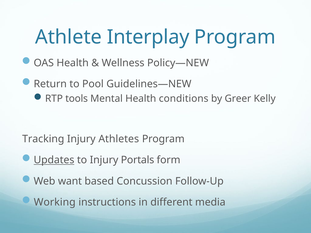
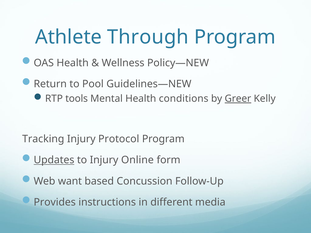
Interplay: Interplay -> Through
Greer underline: none -> present
Athletes: Athletes -> Protocol
Portals: Portals -> Online
Working: Working -> Provides
